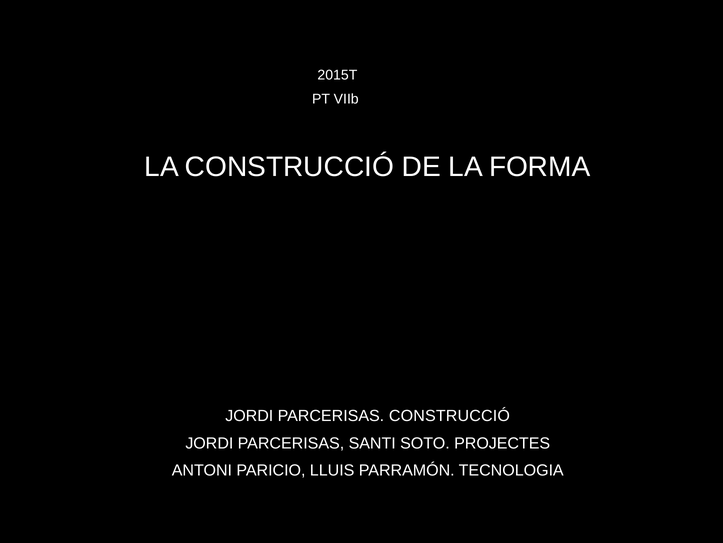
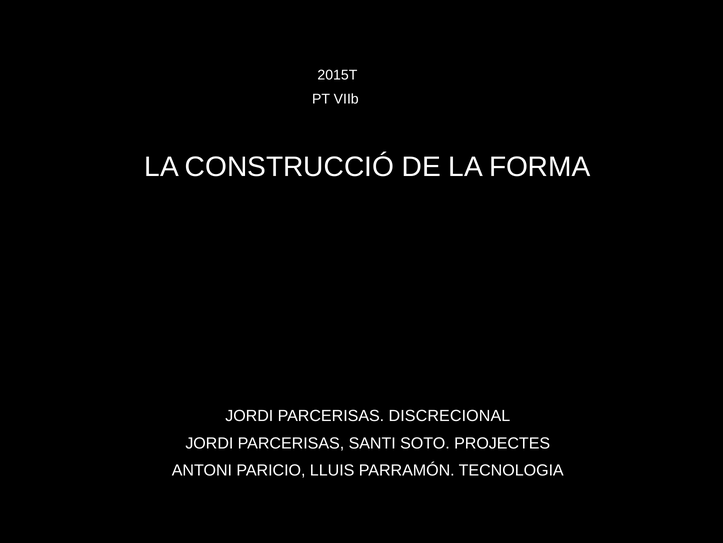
PARCERISAS CONSTRUCCIÓ: CONSTRUCCIÓ -> DISCRECIONAL
